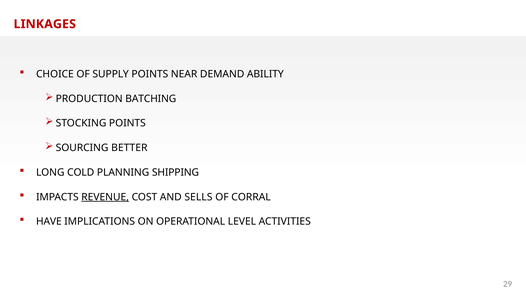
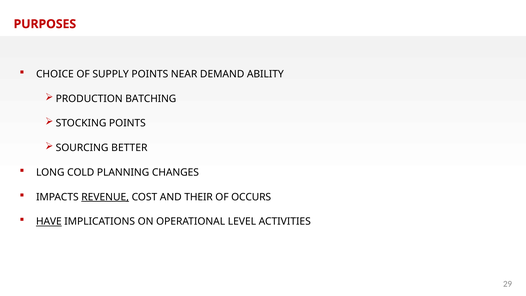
LINKAGES: LINKAGES -> PURPOSES
SHIPPING: SHIPPING -> CHANGES
SELLS: SELLS -> THEIR
CORRAL: CORRAL -> OCCURS
HAVE underline: none -> present
